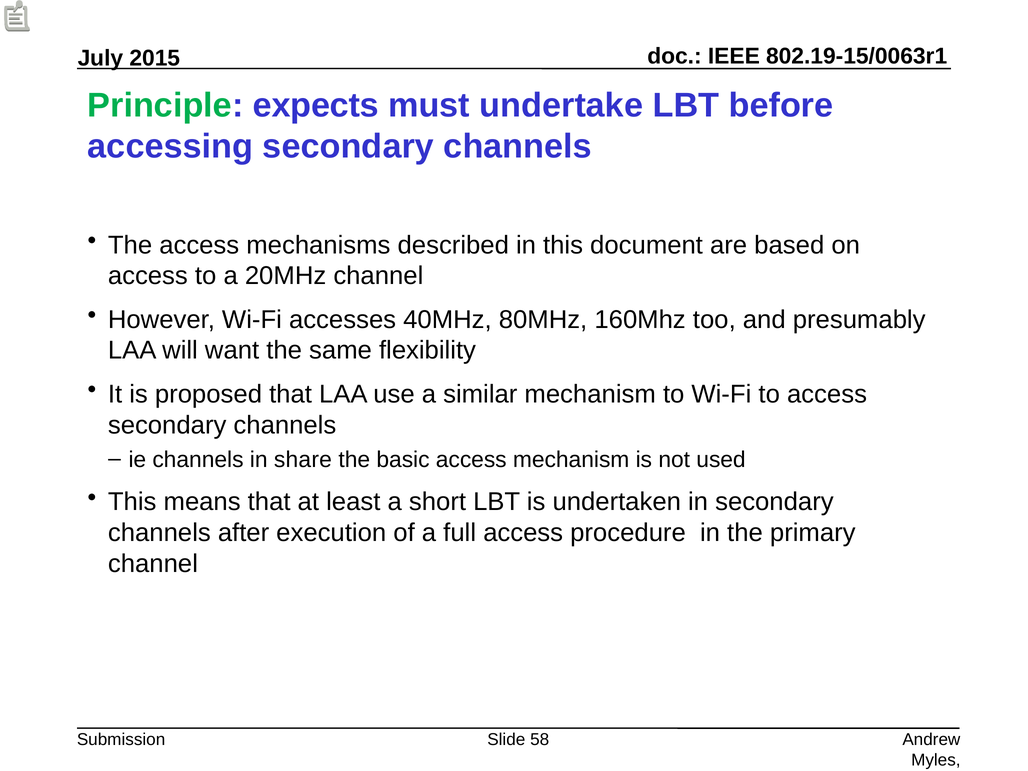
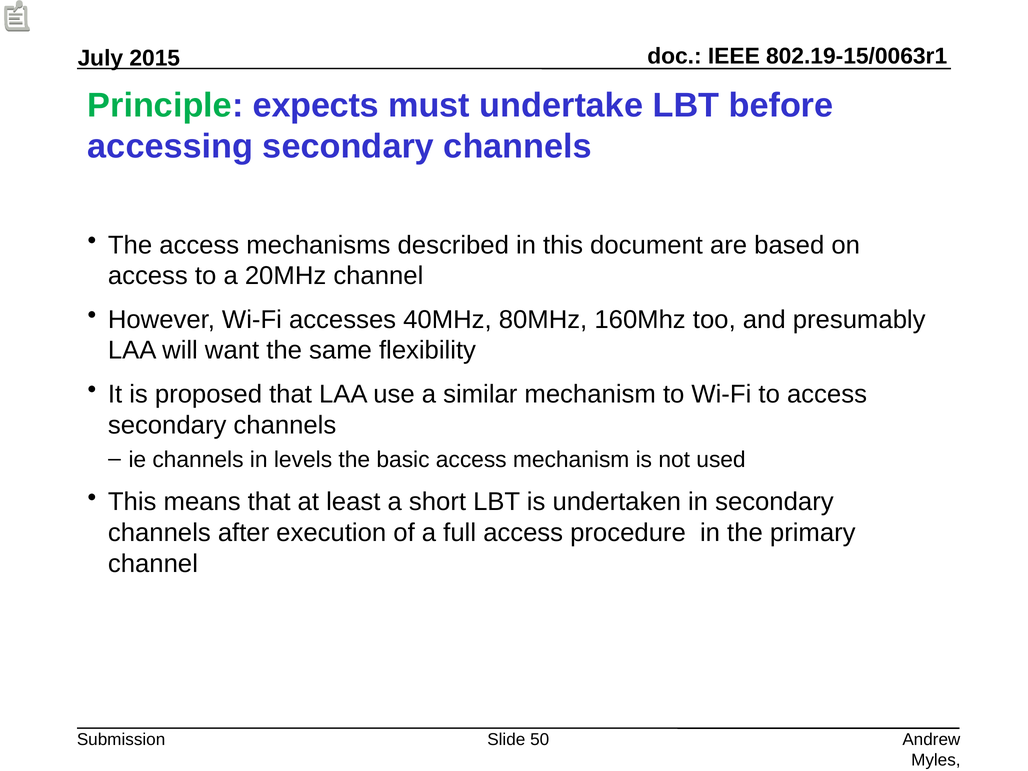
share: share -> levels
58: 58 -> 50
